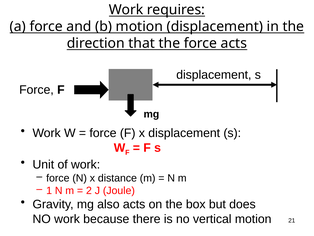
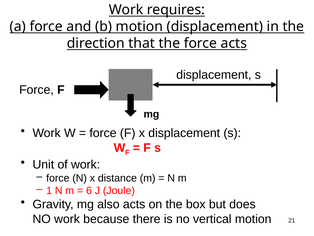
2: 2 -> 6
